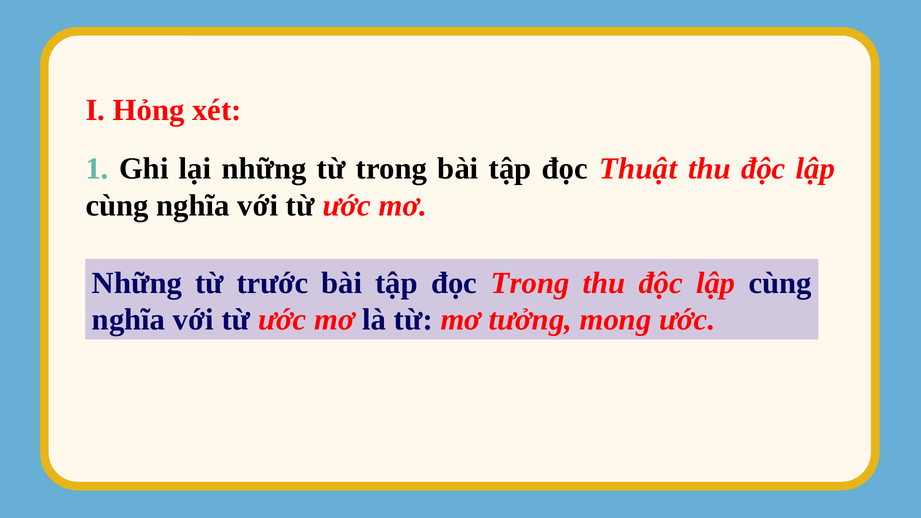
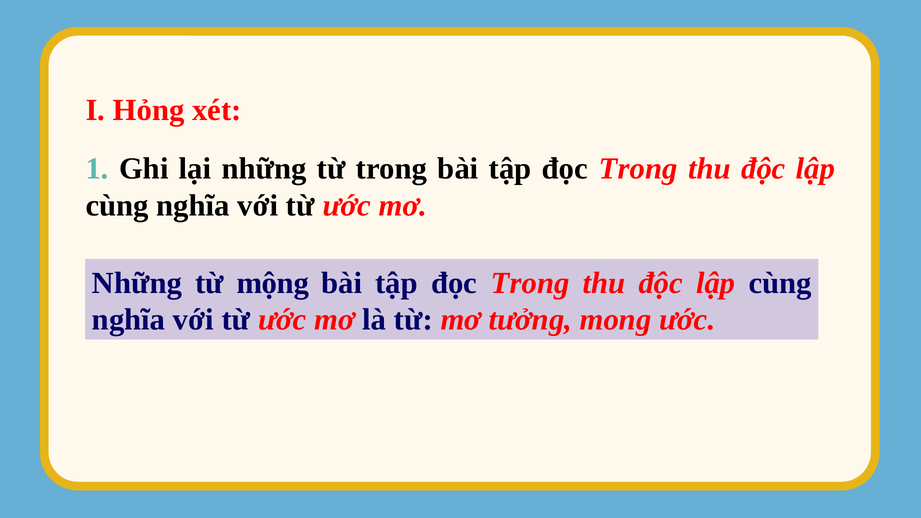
Thuật at (638, 169): Thuật -> Trong
trước: trước -> mộng
